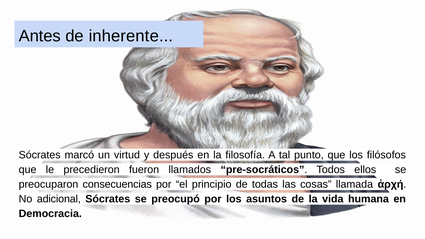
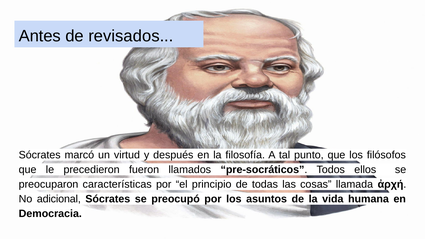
inherente: inherente -> revisados
consecuencias: consecuencias -> características
